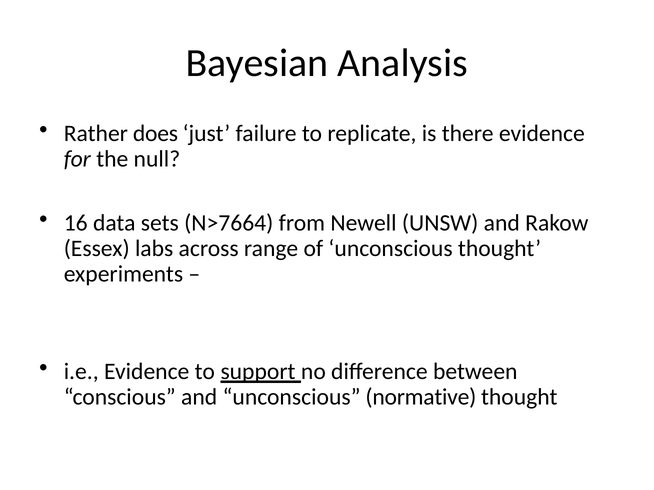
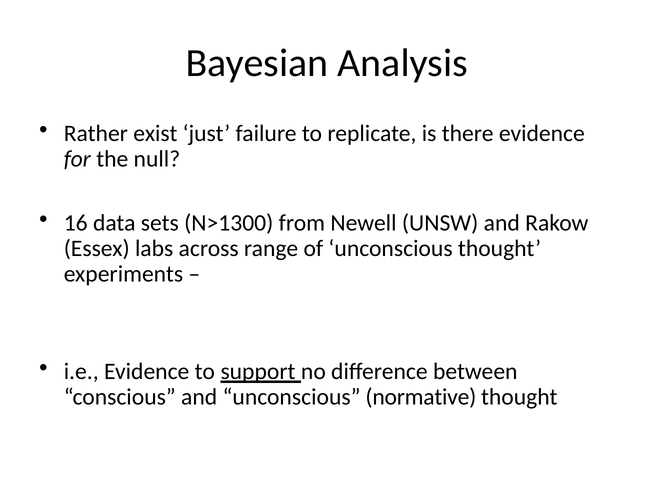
does: does -> exist
N>7664: N>7664 -> N>1300
